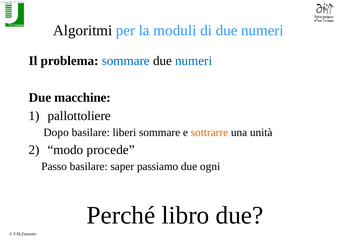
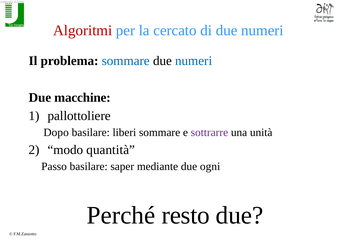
Algoritmi colour: black -> red
moduli: moduli -> cercato
sottrarre colour: orange -> purple
procede: procede -> quantità
passiamo: passiamo -> mediante
libro: libro -> resto
